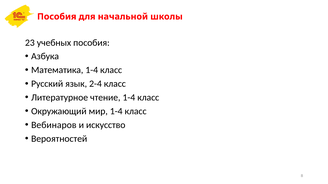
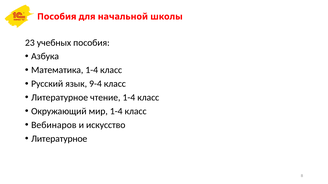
2-4: 2-4 -> 9-4
Вероятностей at (59, 139): Вероятностей -> Литературное
